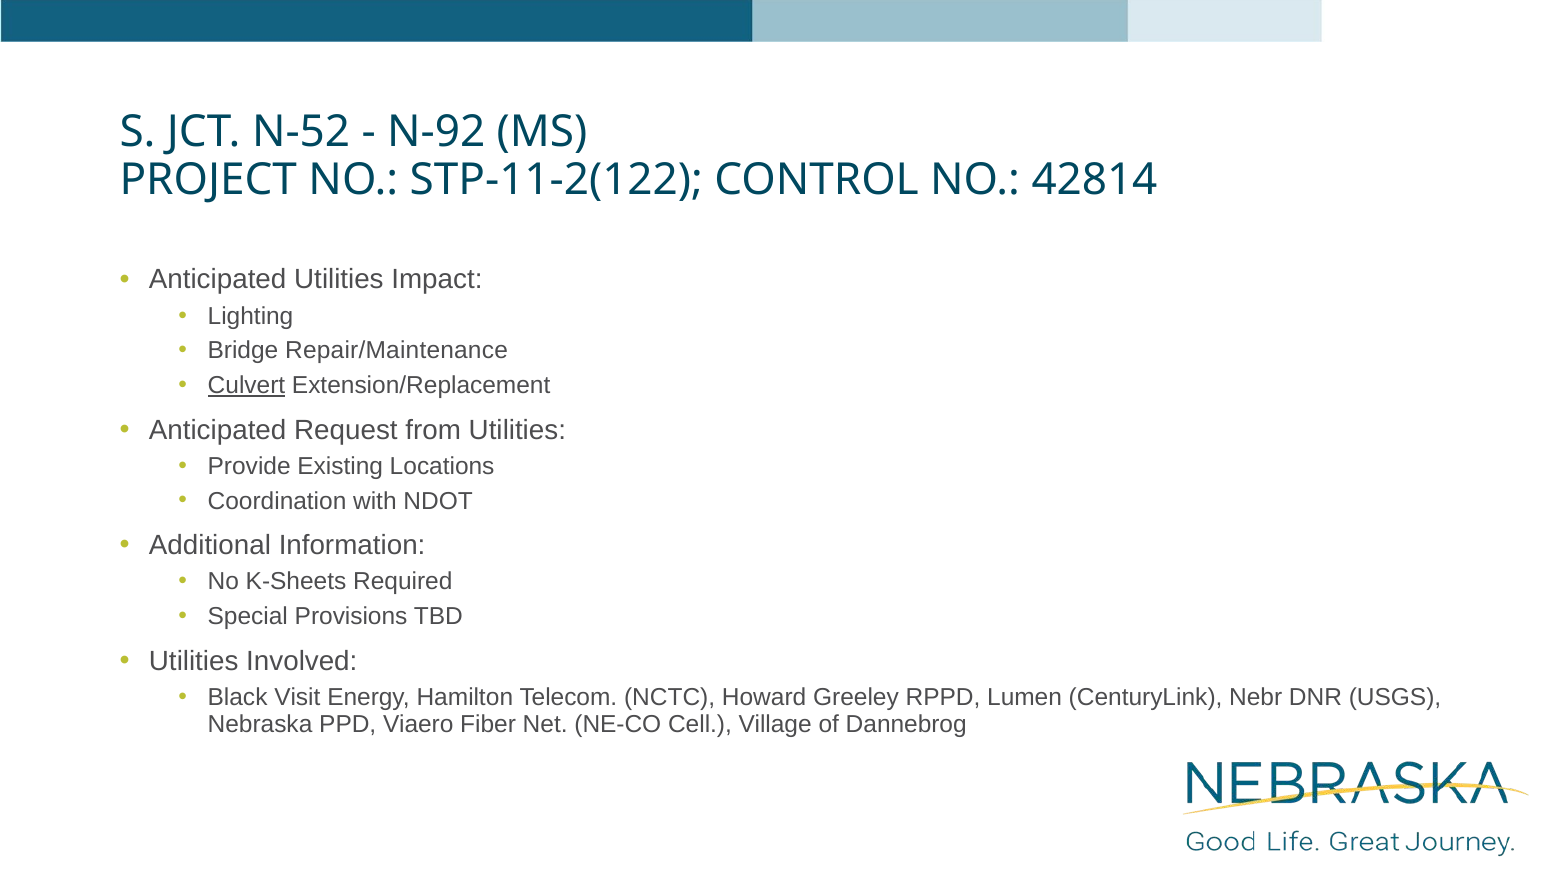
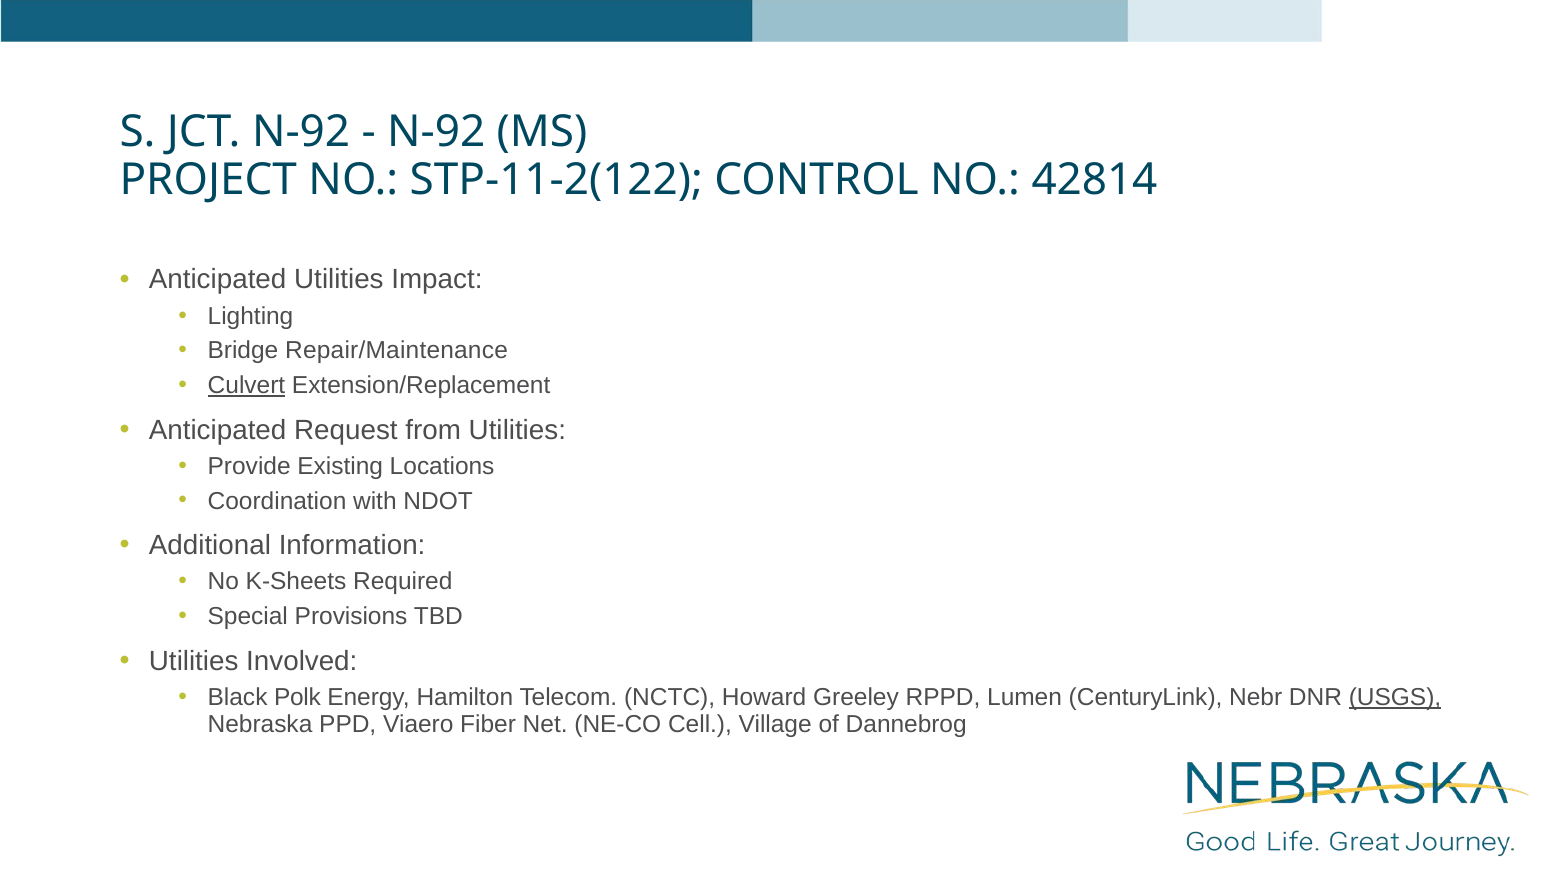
JCT N-52: N-52 -> N-92
Visit: Visit -> Polk
USGS underline: none -> present
